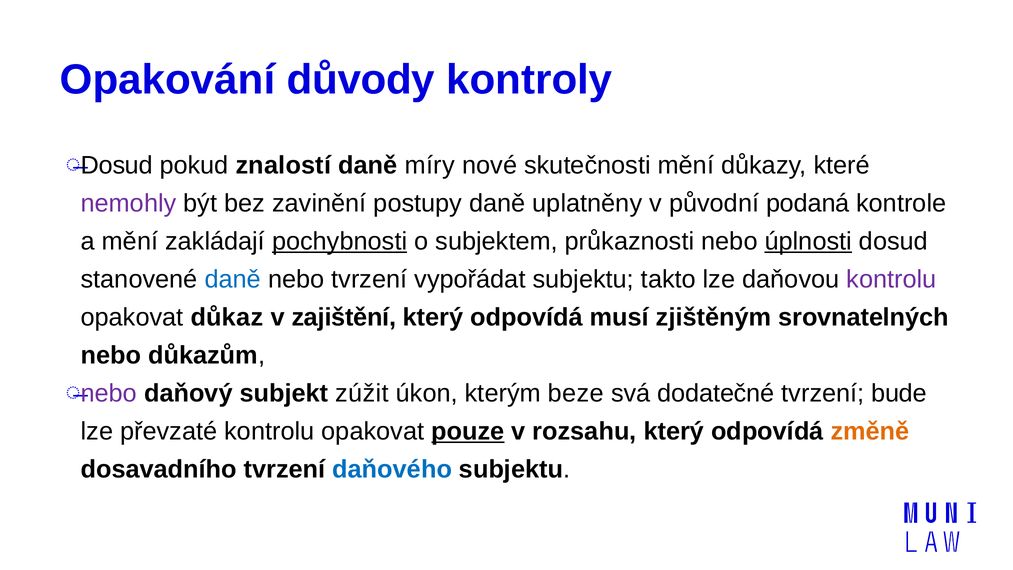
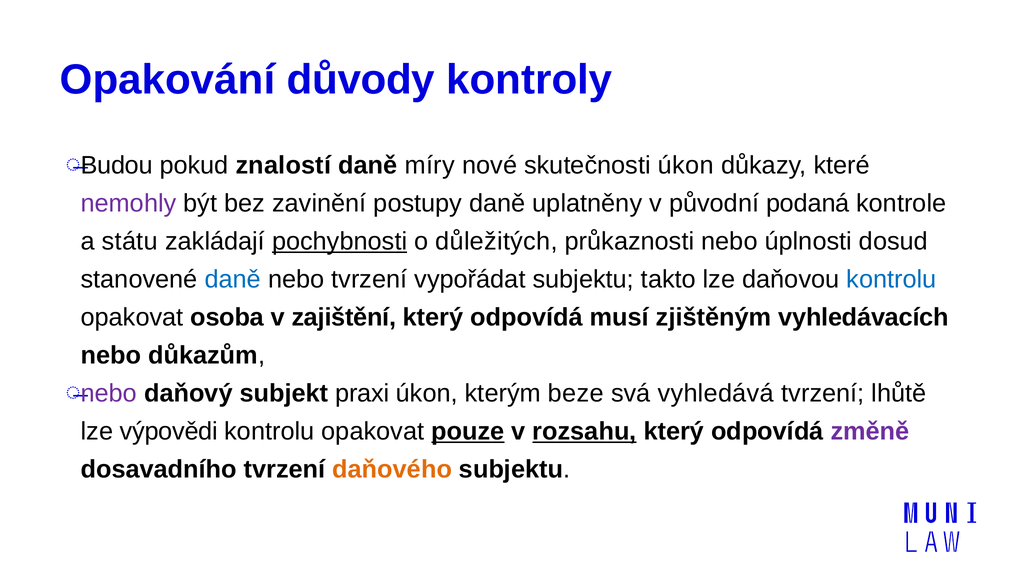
Dosud at (117, 165): Dosud -> Budou
skutečnosti mění: mění -> úkon
a mění: mění -> státu
subjektem: subjektem -> důležitých
úplnosti underline: present -> none
kontrolu at (891, 279) colour: purple -> blue
důkaz: důkaz -> osoba
srovnatelných: srovnatelných -> vyhledávacích
zúžit: zúžit -> praxi
dodatečné: dodatečné -> vyhledává
bude: bude -> lhůtě
převzaté: převzaté -> výpovědi
rozsahu underline: none -> present
změně colour: orange -> purple
daňového colour: blue -> orange
